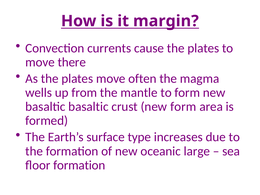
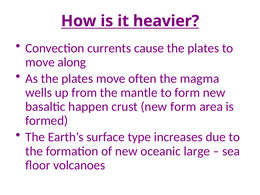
margin: margin -> heavier
there: there -> along
basaltic basaltic: basaltic -> happen
floor formation: formation -> volcanoes
